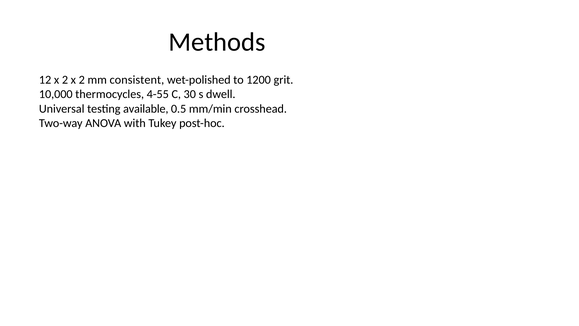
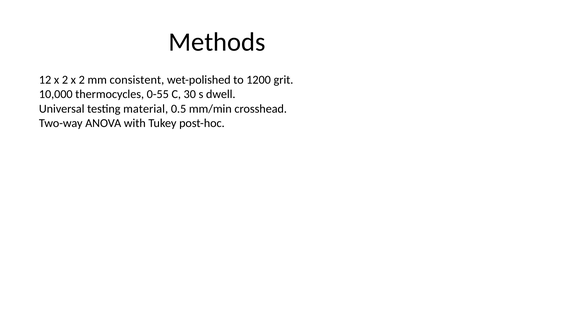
4-55: 4-55 -> 0-55
available: available -> material
